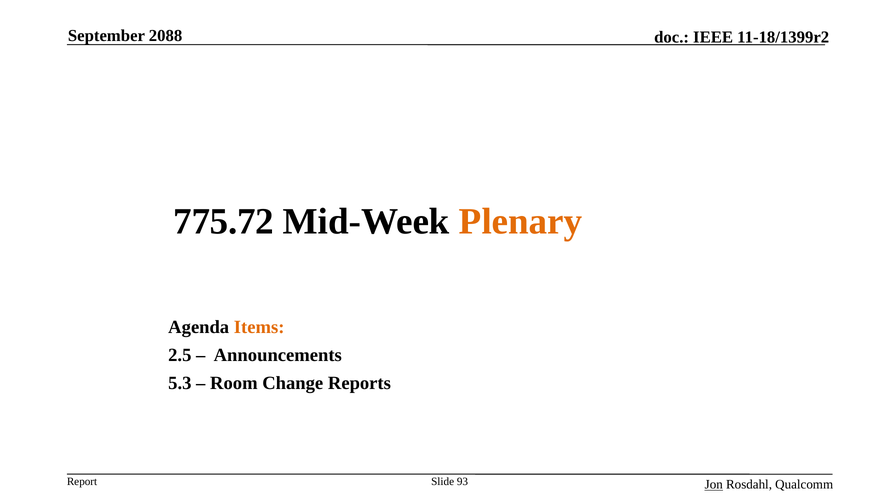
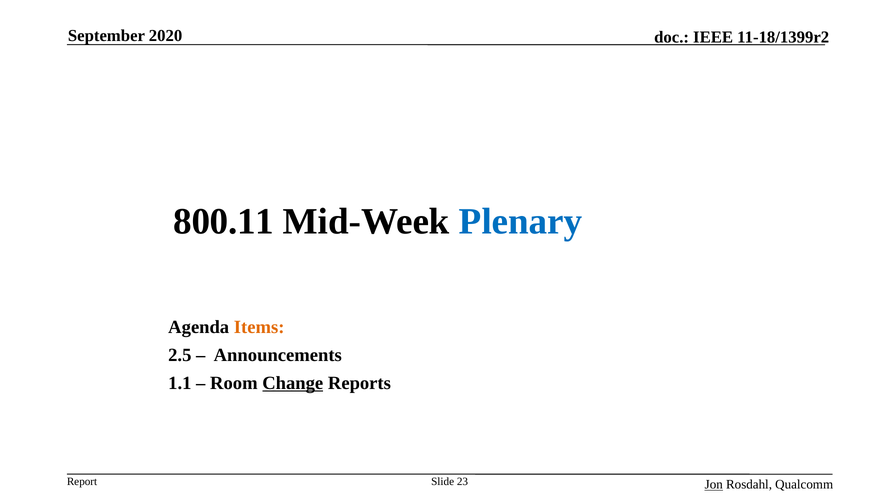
2088: 2088 -> 2020
775.72: 775.72 -> 800.11
Plenary colour: orange -> blue
5.3: 5.3 -> 1.1
Change underline: none -> present
93: 93 -> 23
